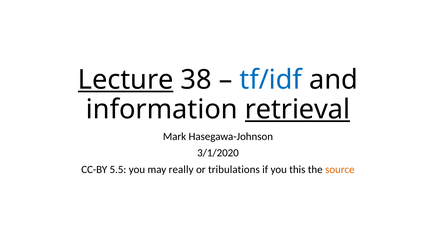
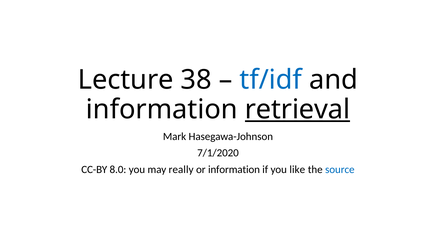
Lecture underline: present -> none
3/1/2020: 3/1/2020 -> 7/1/2020
5.5: 5.5 -> 8.0
or tribulations: tribulations -> information
this: this -> like
source colour: orange -> blue
